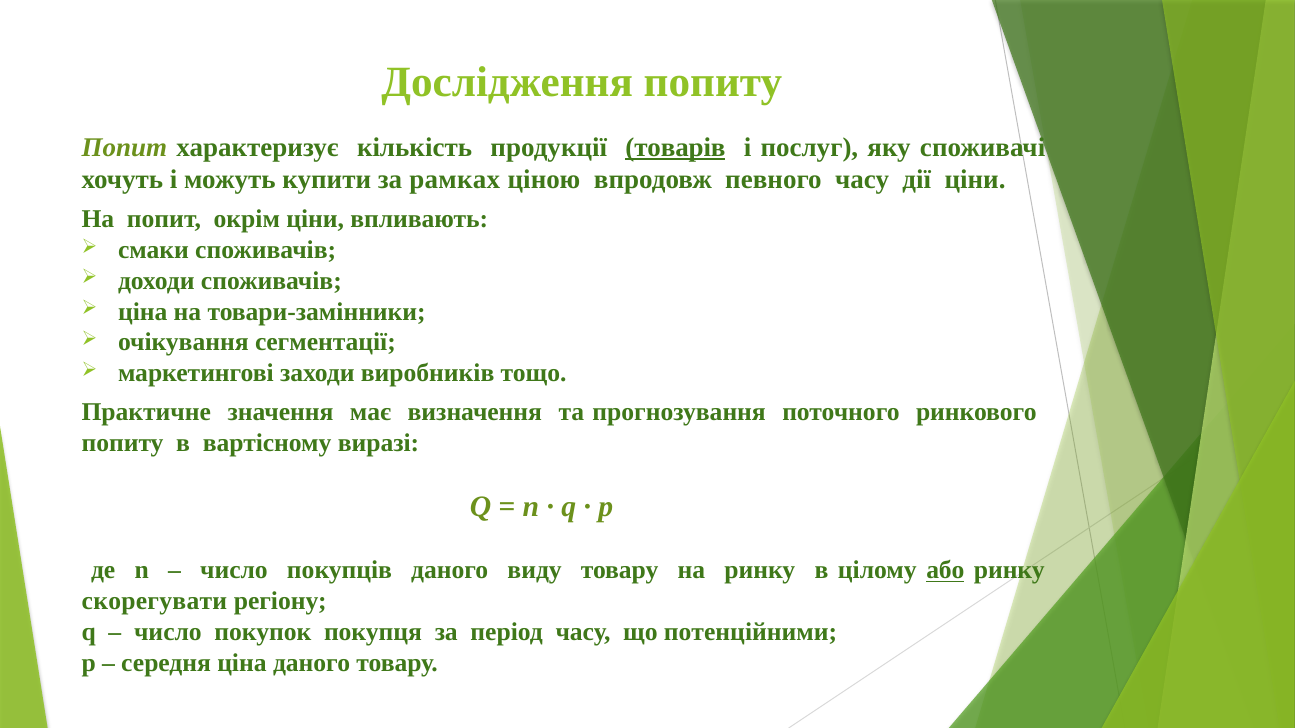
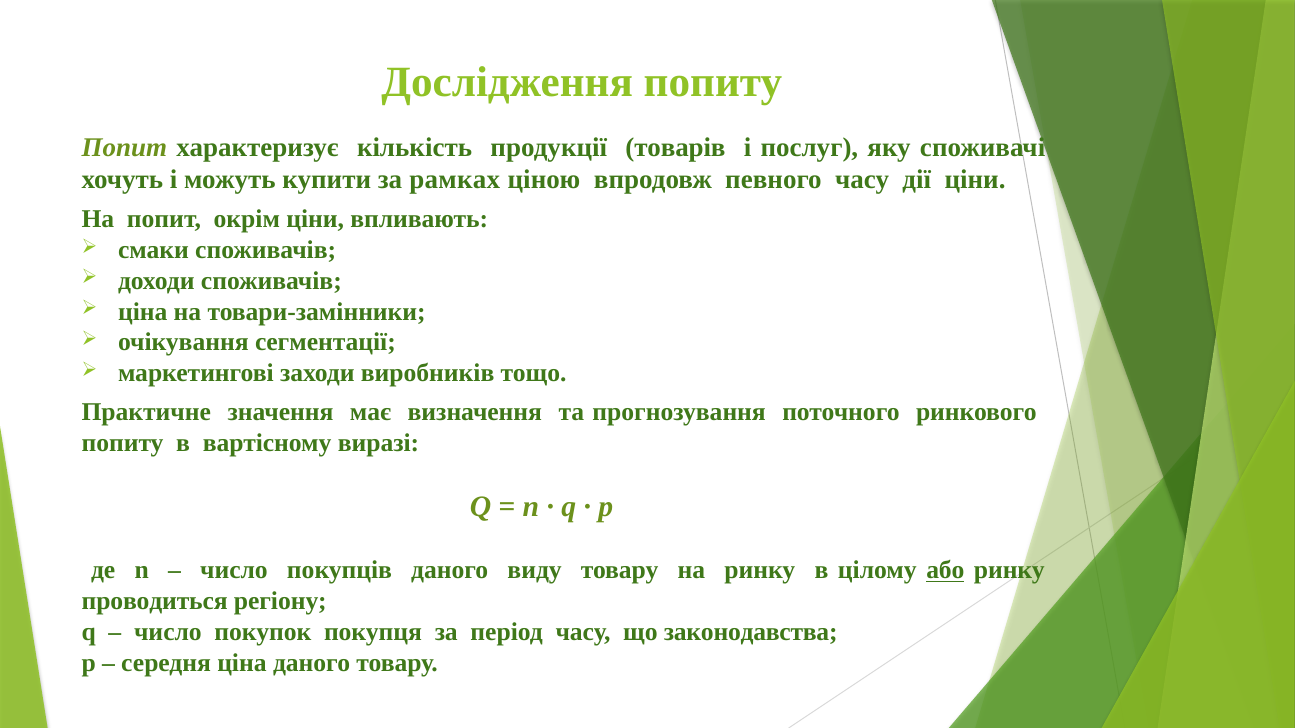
товарів underline: present -> none
скорегувати: скорегувати -> проводиться
потенційними: потенційними -> законодавства
